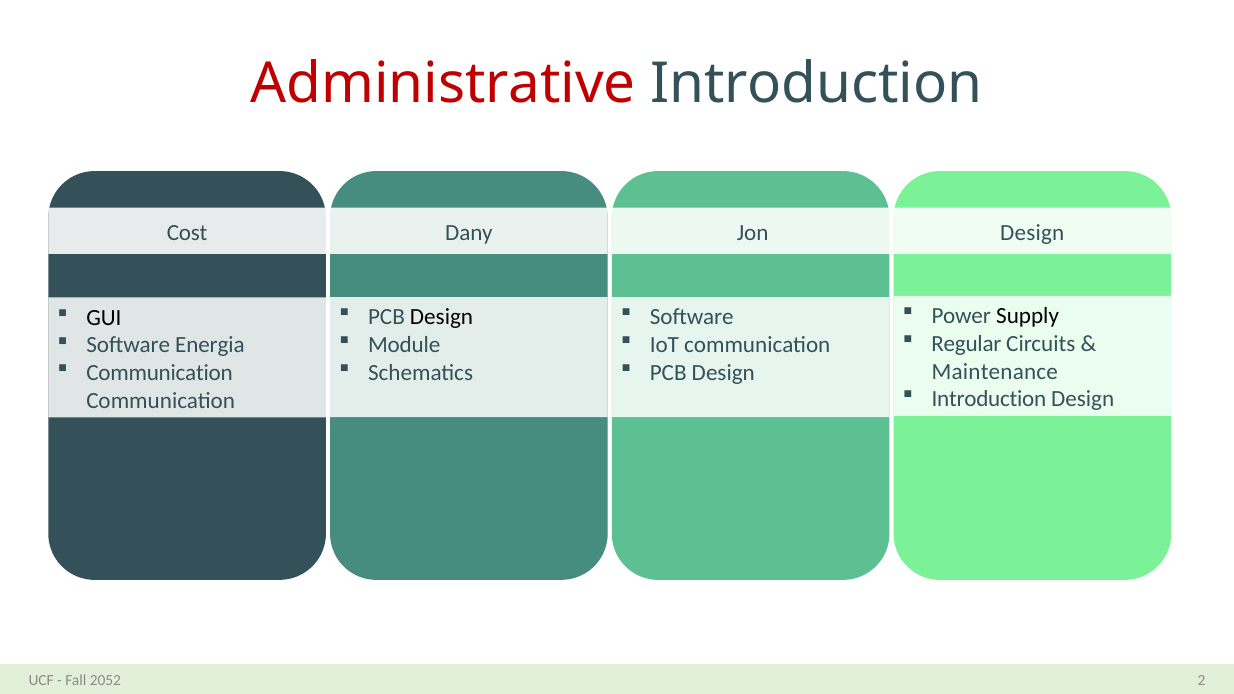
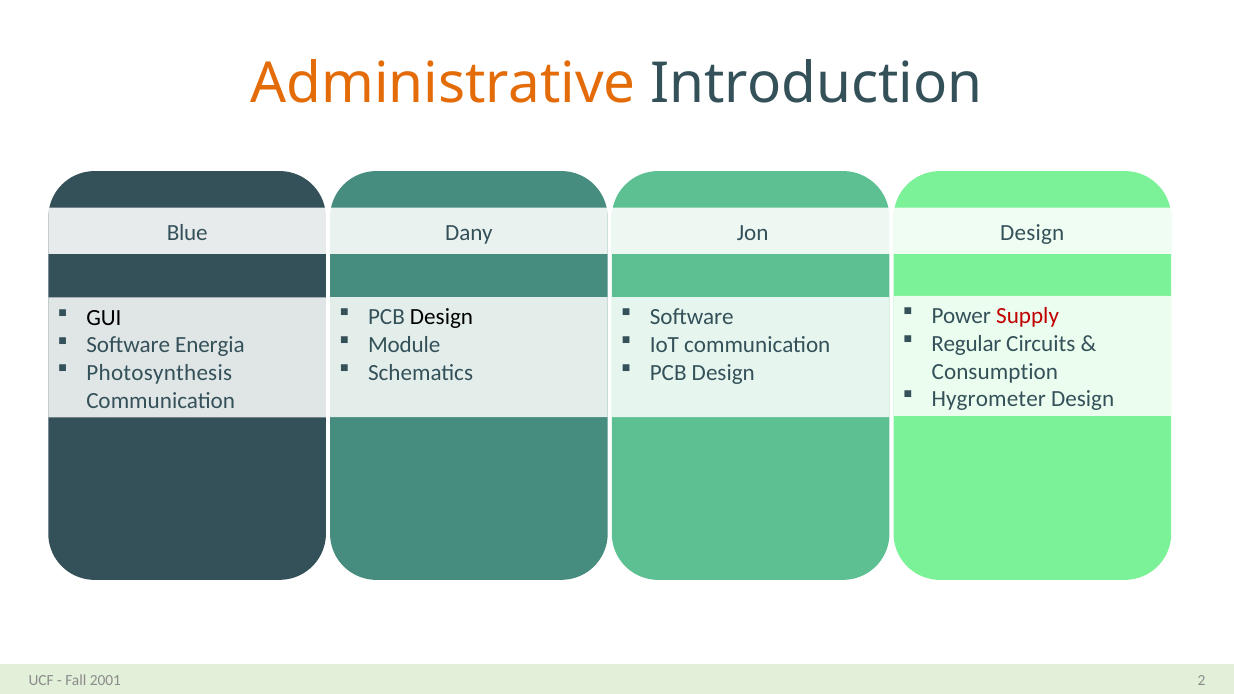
Administrative colour: red -> orange
Cost: Cost -> Blue
Supply colour: black -> red
Communication at (160, 373): Communication -> Photosynthesis
Maintenance: Maintenance -> Consumption
Introduction at (989, 399): Introduction -> Hygrometer
2052: 2052 -> 2001
